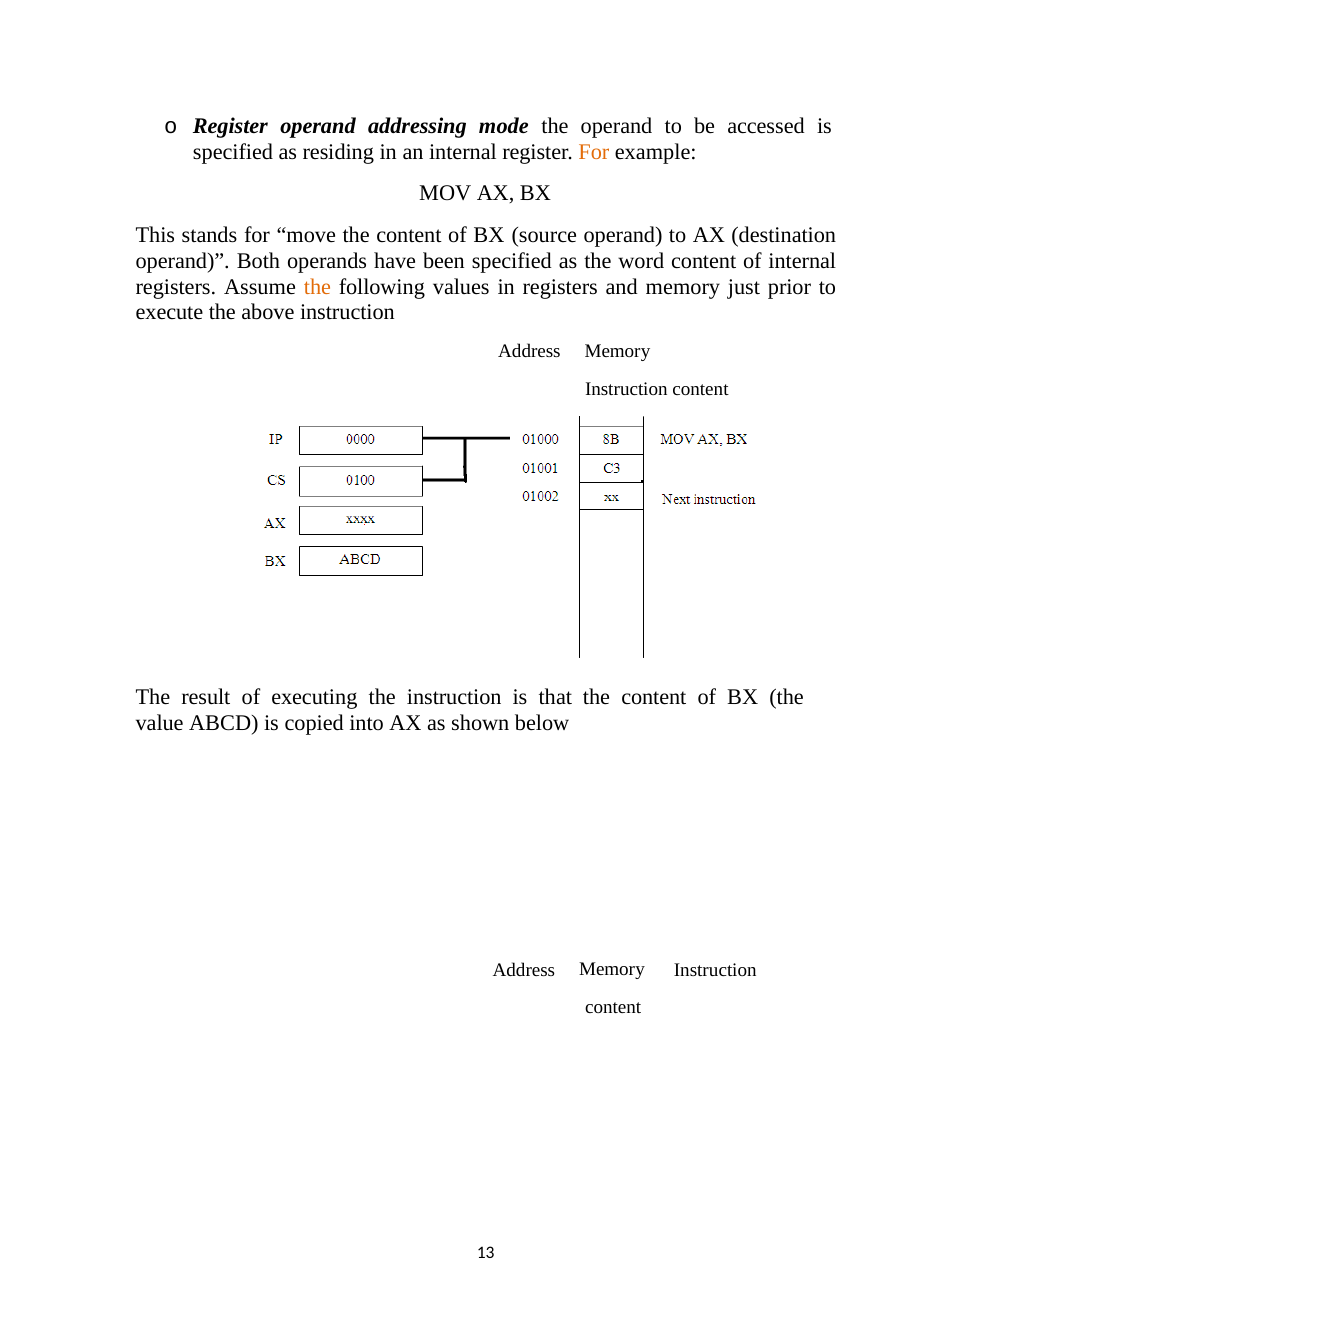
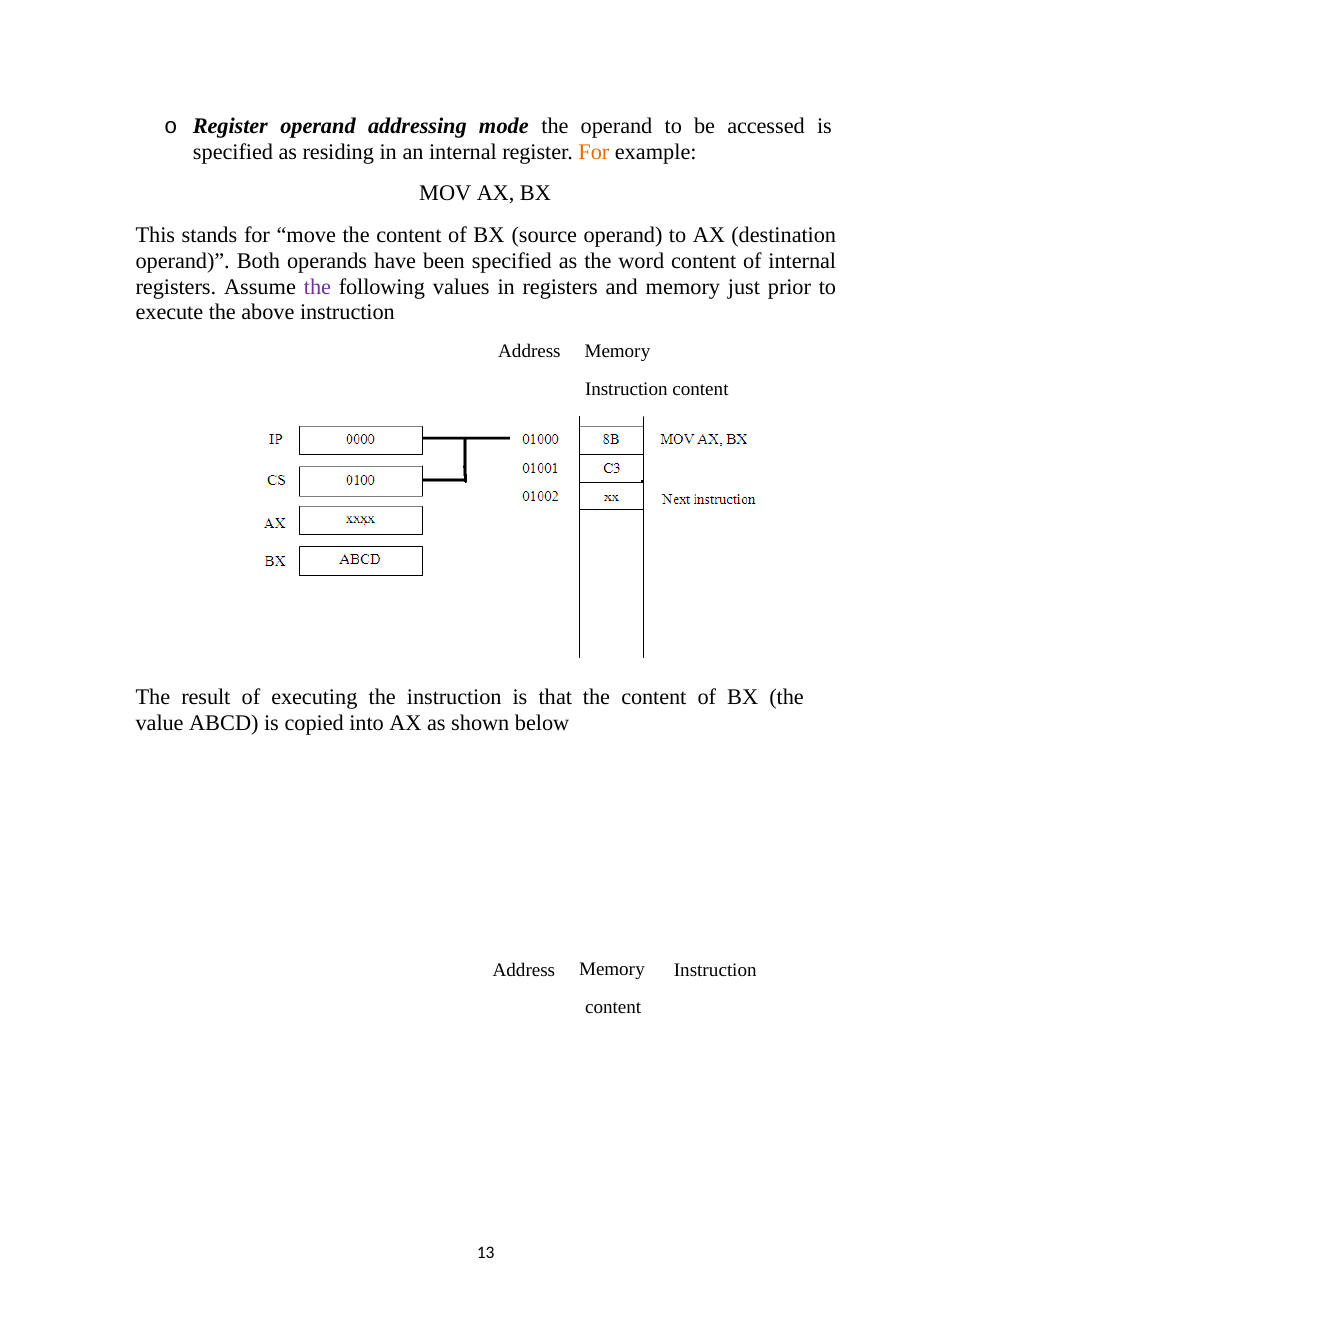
the at (317, 287) colour: orange -> purple
